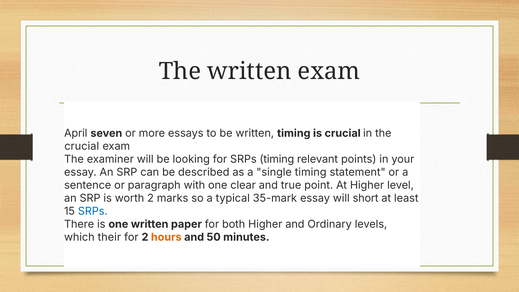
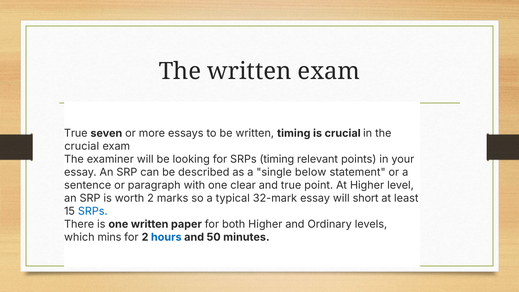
April at (76, 133): April -> True
single timing: timing -> below
35-mark: 35-mark -> 32-mark
their: their -> mins
hours colour: orange -> blue
